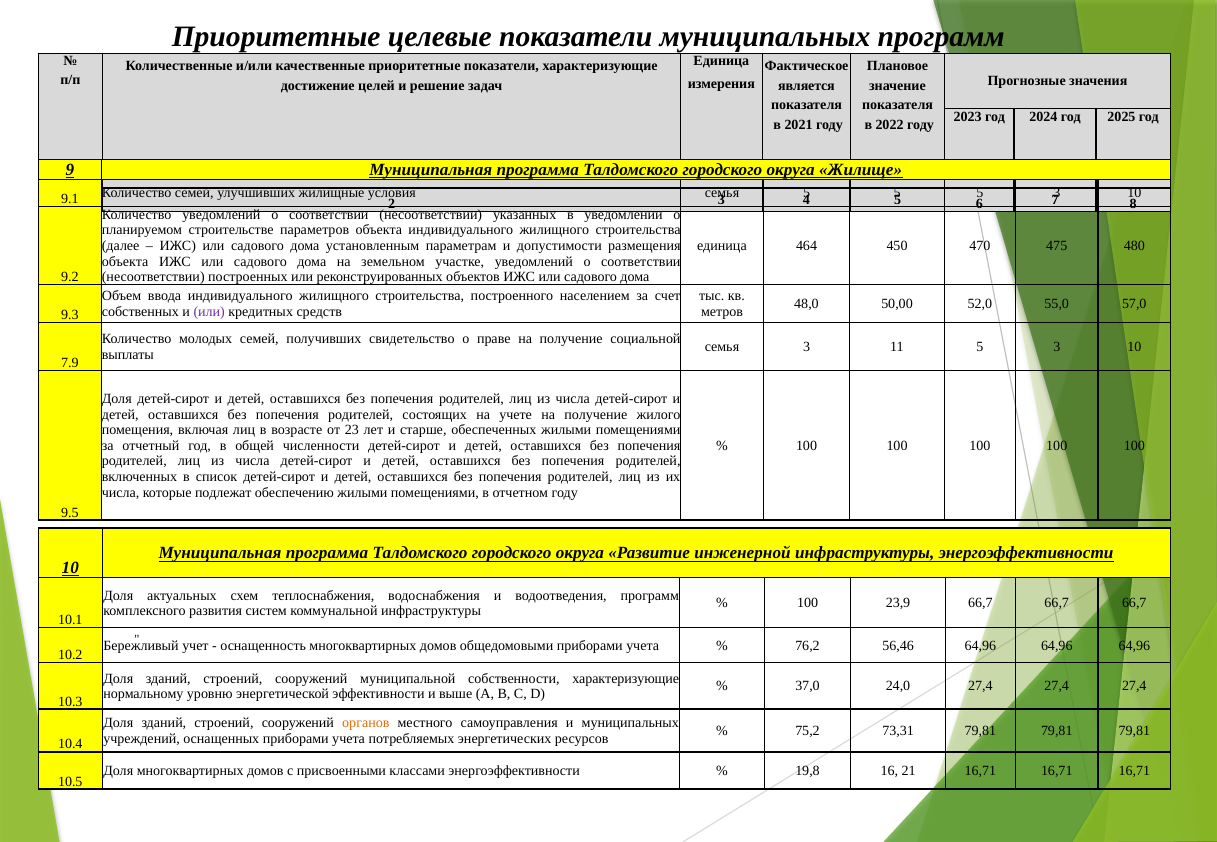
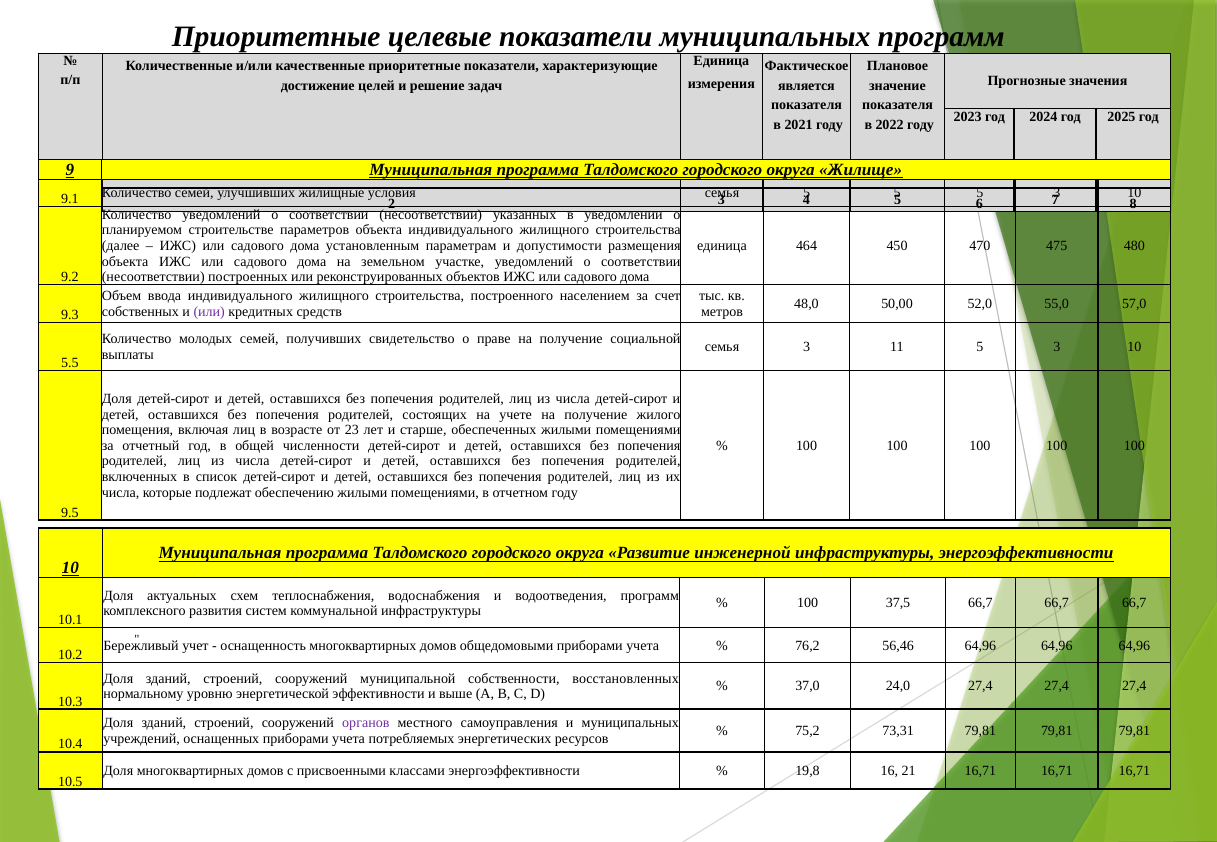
7.9: 7.9 -> 5.5
23,9: 23,9 -> 37,5
собственности характеризующие: характеризующие -> восстановленных
органов colour: orange -> purple
